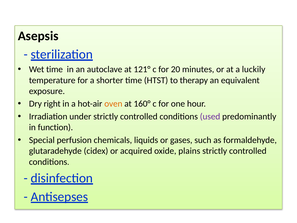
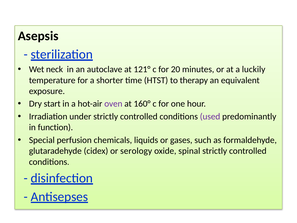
Wet time: time -> neck
right: right -> start
oven colour: orange -> purple
acquired: acquired -> serology
plains: plains -> spinal
